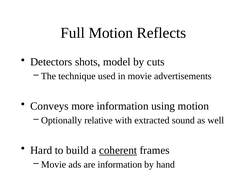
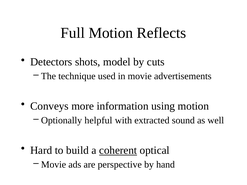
relative: relative -> helpful
frames: frames -> optical
are information: information -> perspective
